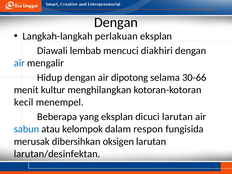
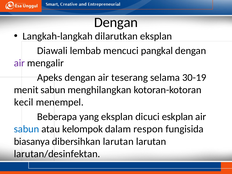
perlakuan: perlakuan -> dilarutkan
diakhiri: diakhiri -> pangkal
air at (19, 63) colour: blue -> purple
Hidup: Hidup -> Apeks
dipotong: dipotong -> teserang
30-66: 30-66 -> 30-19
menit kultur: kultur -> sabun
dicuci larutan: larutan -> eskplan
merusak: merusak -> biasanya
dibersihkan oksigen: oksigen -> larutan
